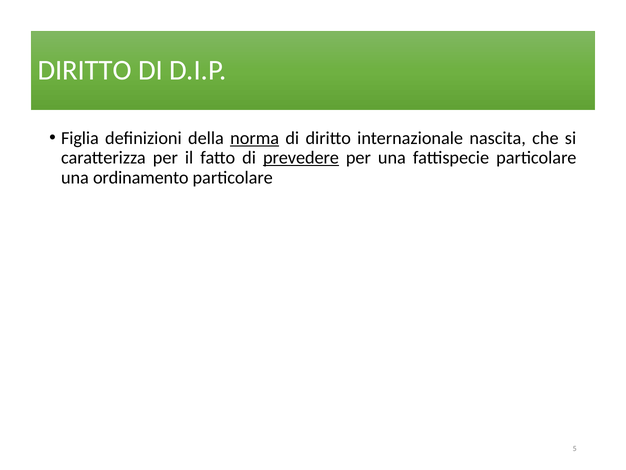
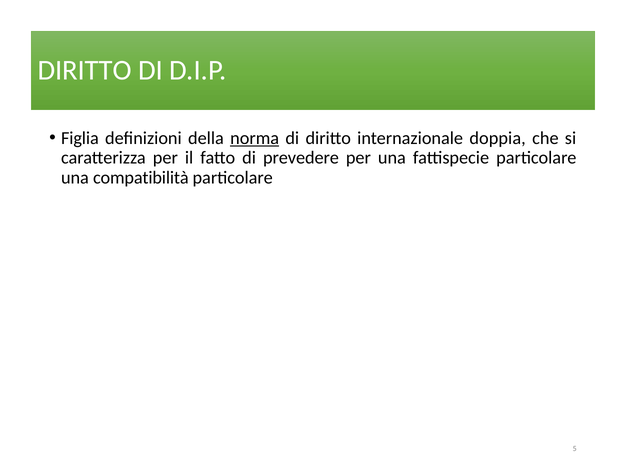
nascita: nascita -> doppia
prevedere underline: present -> none
ordinamento: ordinamento -> compatibilità
